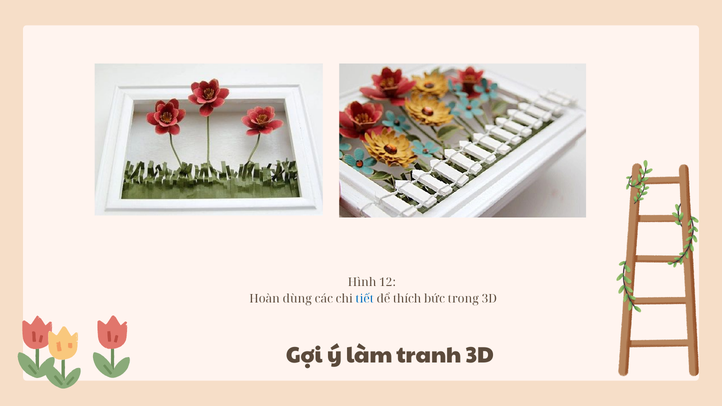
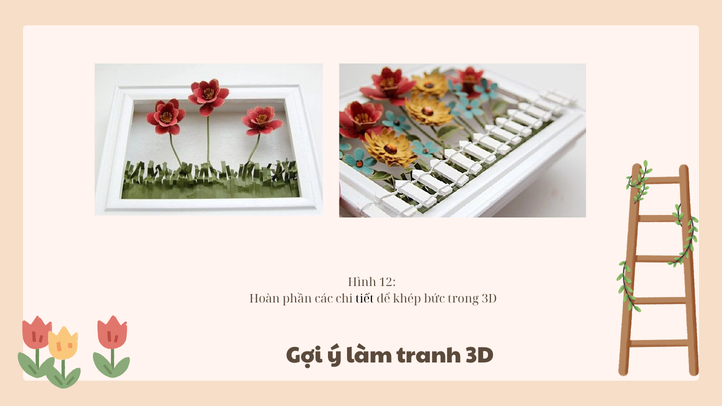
dùng: dùng -> phần
tiết colour: blue -> black
thích: thích -> khép
